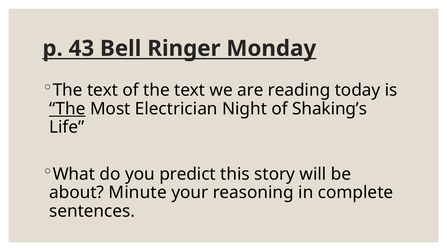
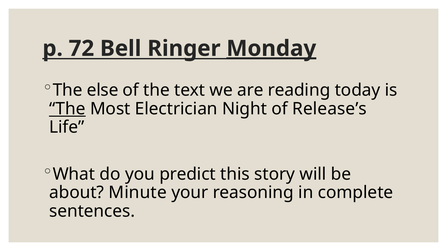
43: 43 -> 72
Monday underline: none -> present
text at (103, 90): text -> else
Shaking’s: Shaking’s -> Release’s
